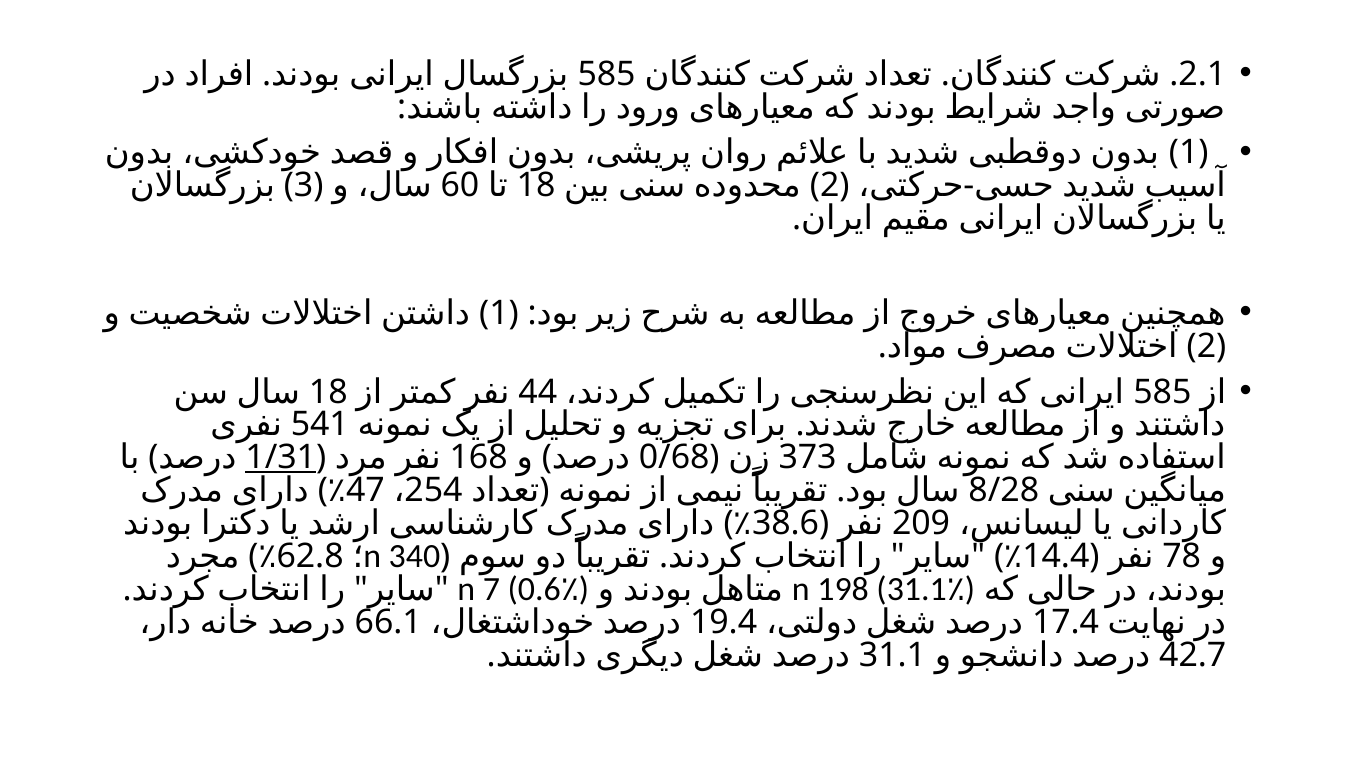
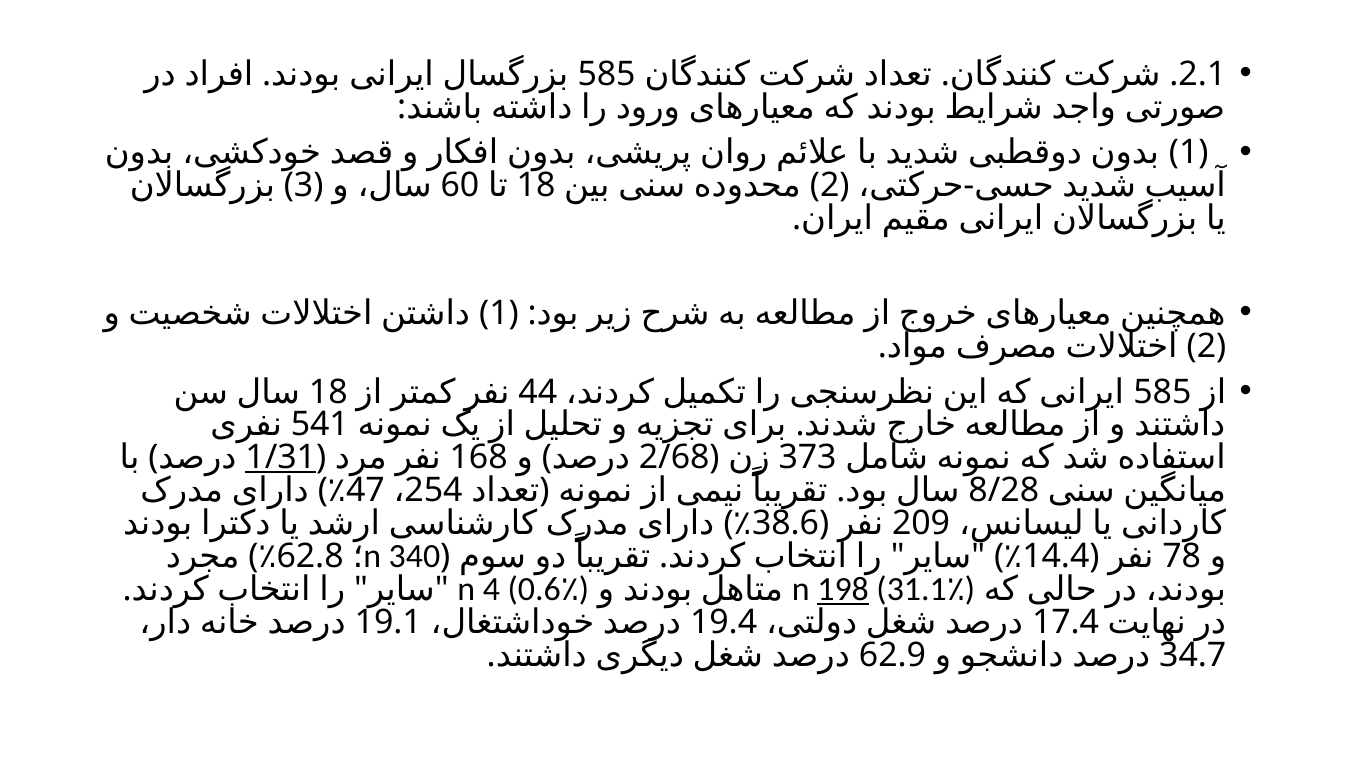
0/68: 0/68 -> 2/68
7: 7 -> 4
198 underline: none -> present
66.1: 66.1 -> 19.1
31.1: 31.1 -> 62.9
42.7: 42.7 -> 34.7
